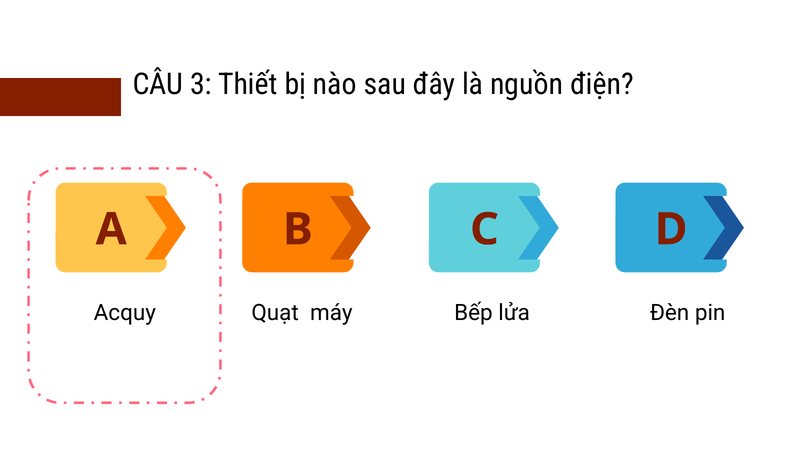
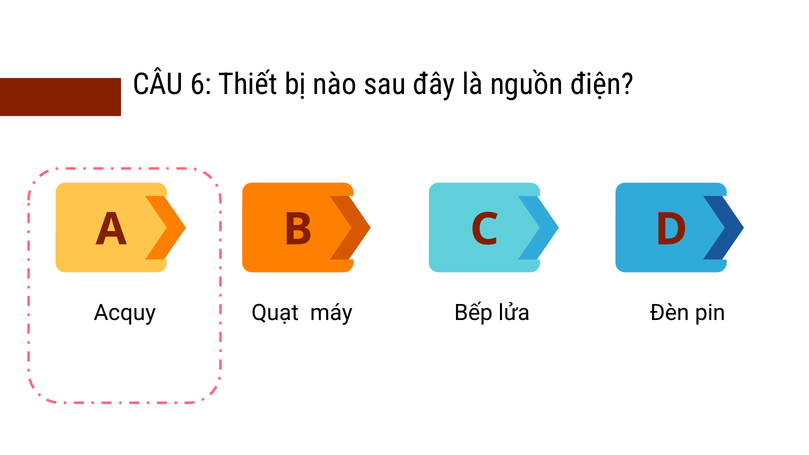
3: 3 -> 6
